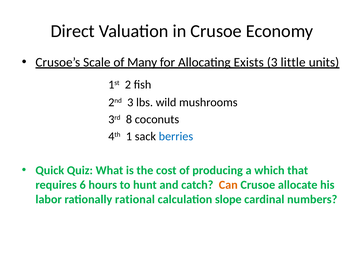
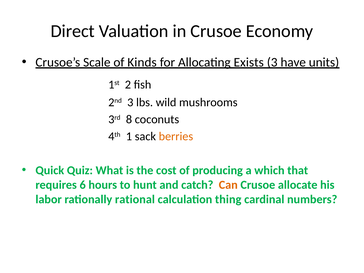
Many: Many -> Kinds
little: little -> have
berries colour: blue -> orange
slope: slope -> thing
